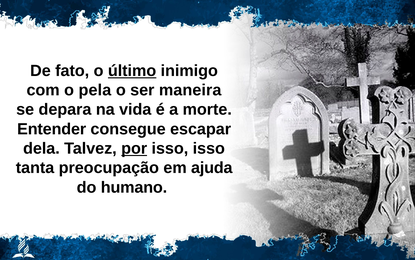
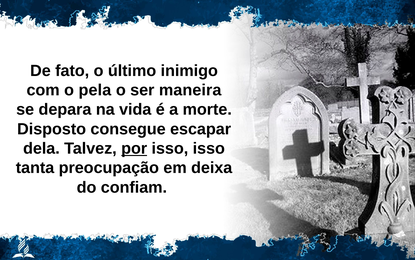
último underline: present -> none
Entender: Entender -> Disposto
ajuda: ajuda -> deixa
humano: humano -> confiam
